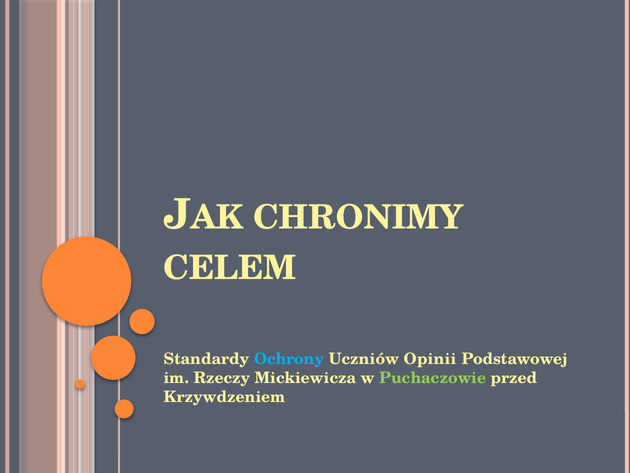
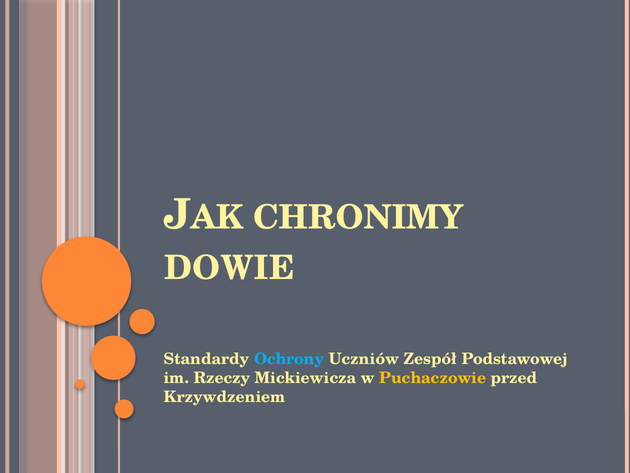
CELEM: CELEM -> DOWIE
Opinii: Opinii -> Zespół
Puchaczowie colour: light green -> yellow
